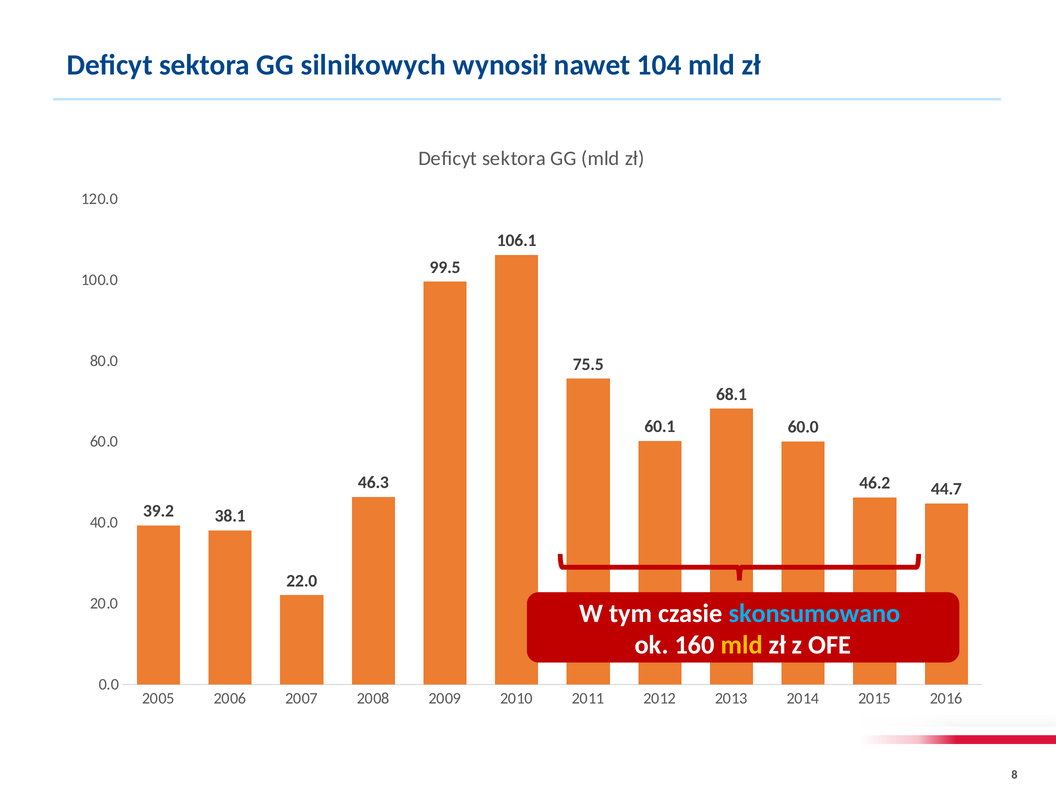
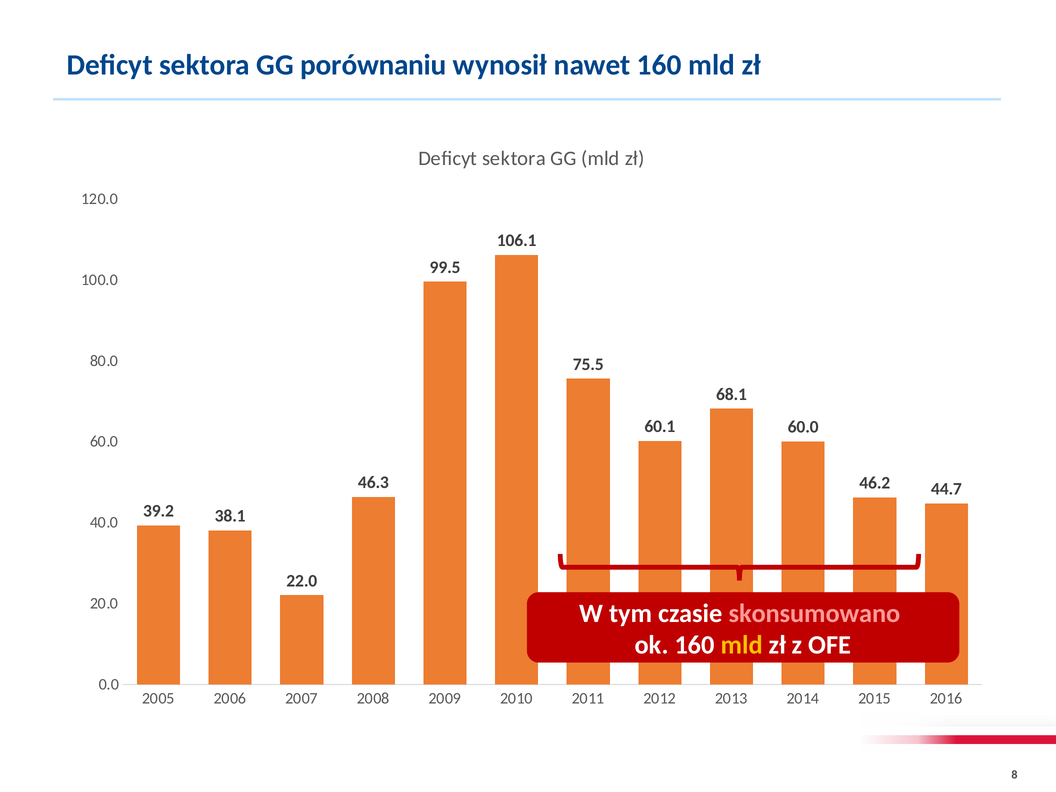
silnikowych: silnikowych -> porównaniu
nawet 104: 104 -> 160
skonsumowano colour: light blue -> pink
